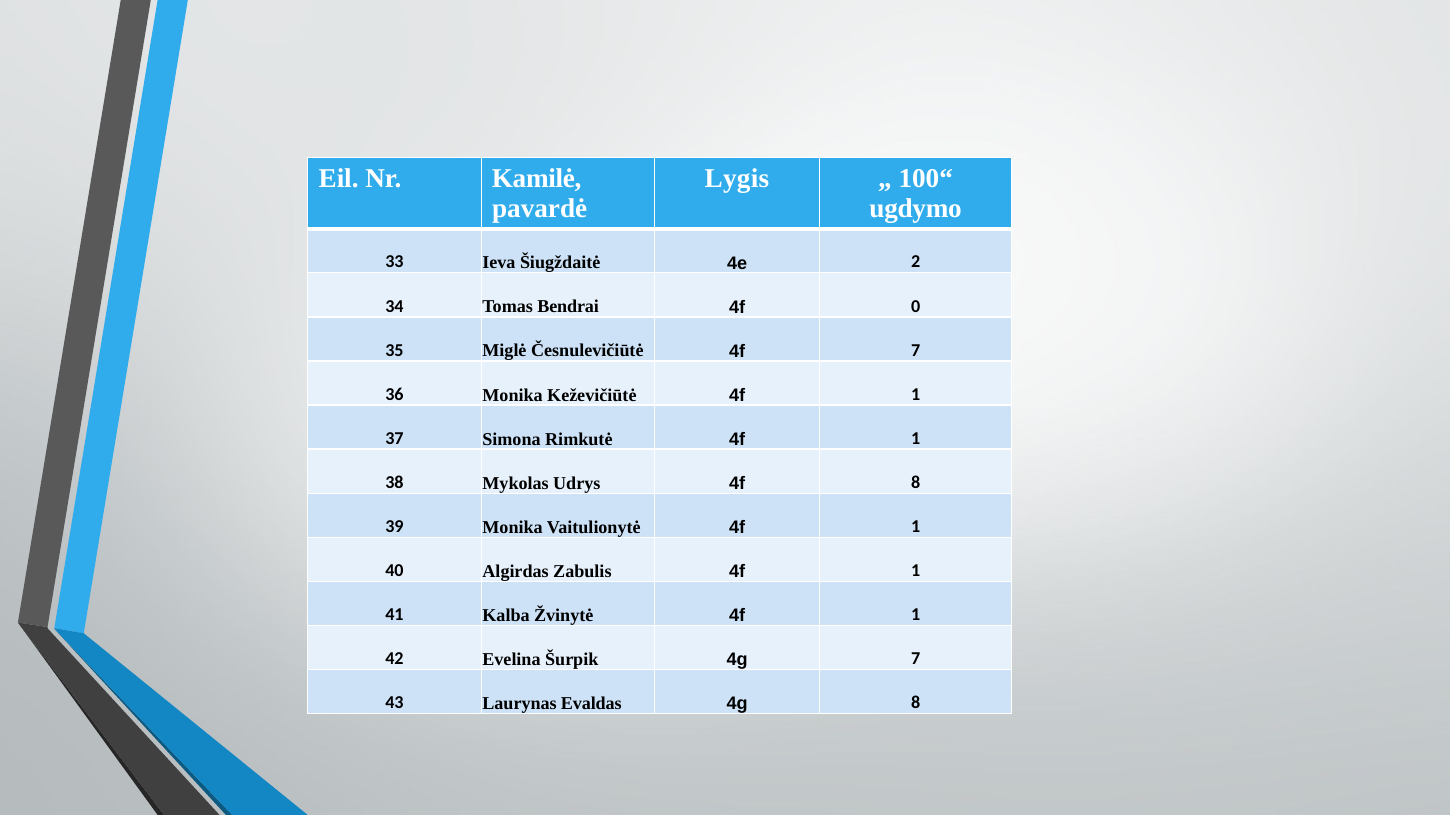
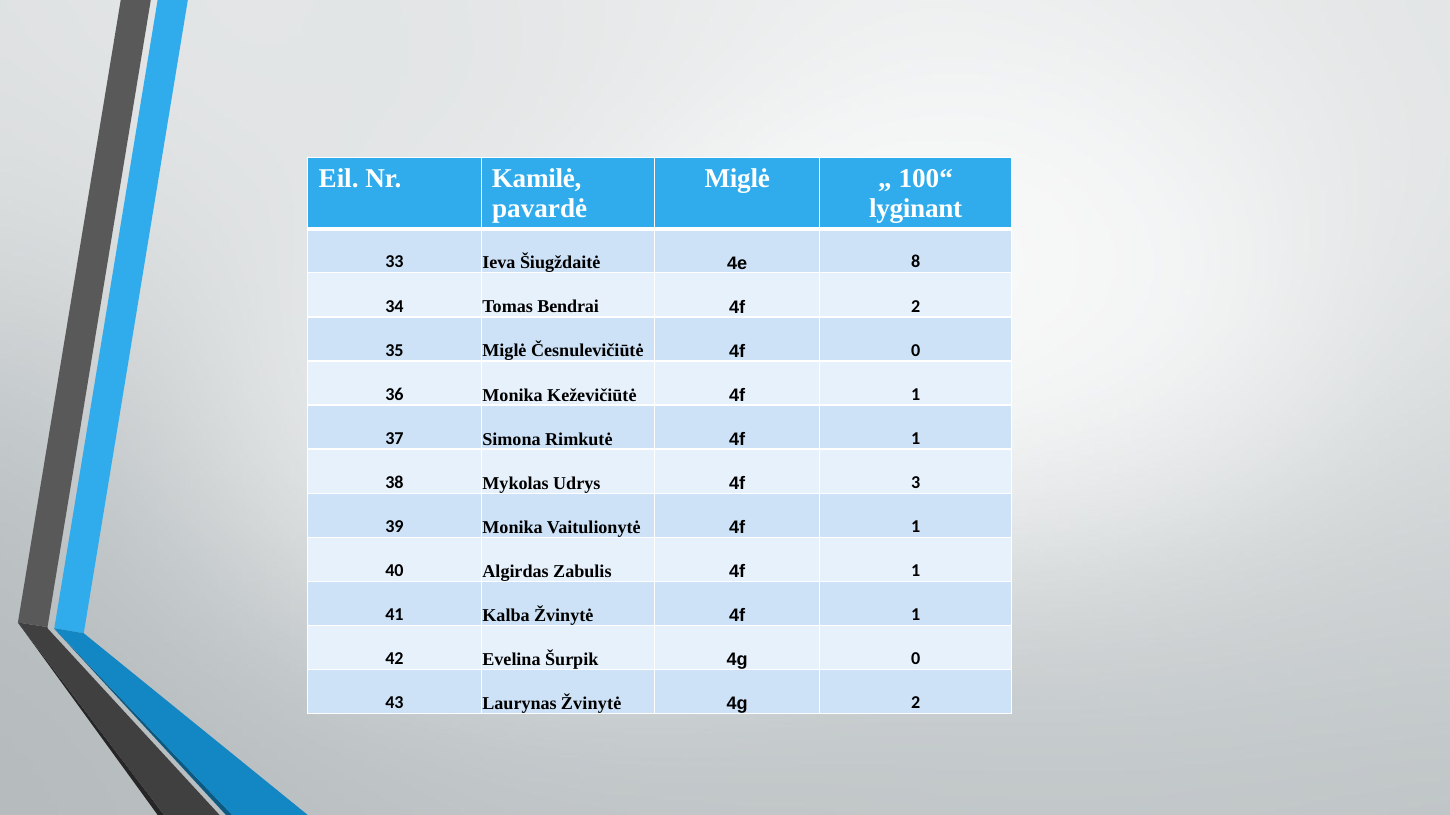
Lygis at (737, 179): Lygis -> Miglė
ugdymo: ugdymo -> lyginant
2: 2 -> 8
4f 0: 0 -> 2
4f 7: 7 -> 0
4f 8: 8 -> 3
4g 7: 7 -> 0
Laurynas Evaldas: Evaldas -> Žvinytė
4g 8: 8 -> 2
